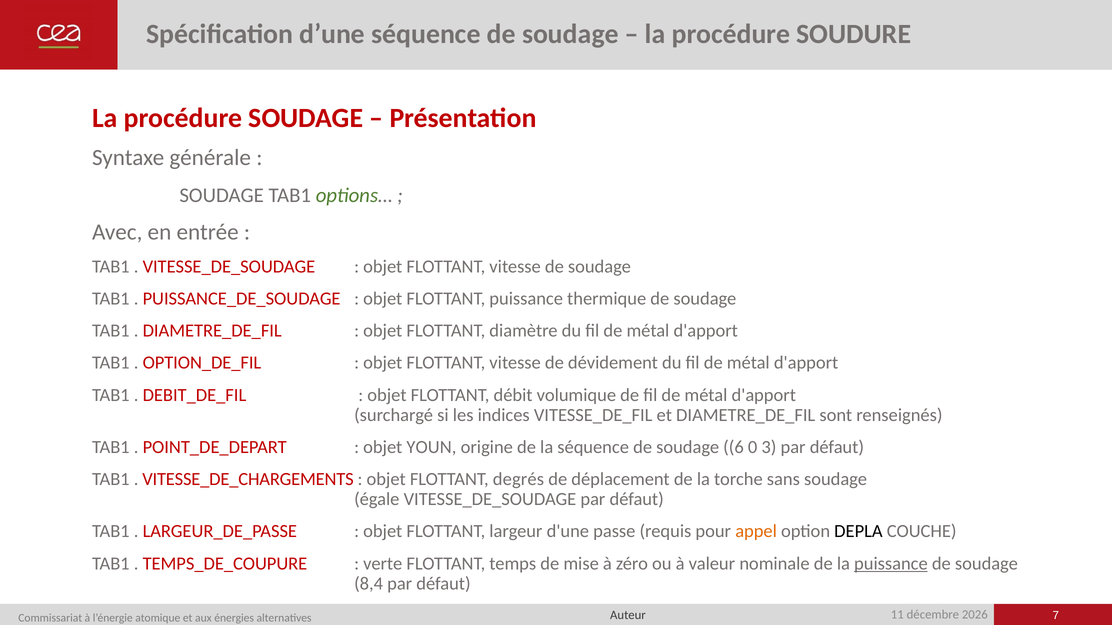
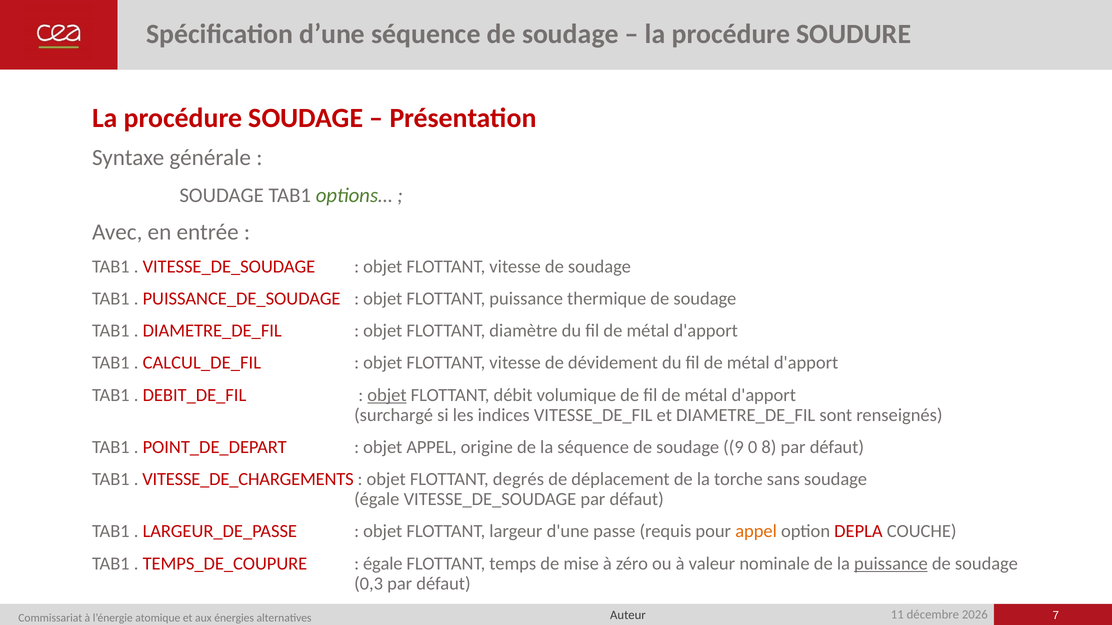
OPTION_DE_FIL: OPTION_DE_FIL -> CALCUL_DE_FIL
objet at (387, 395) underline: none -> present
objet YOUN: YOUN -> APPEL
6: 6 -> 9
3: 3 -> 8
DEPLA colour: black -> red
verte at (383, 564): verte -> égale
8,4: 8,4 -> 0,3
